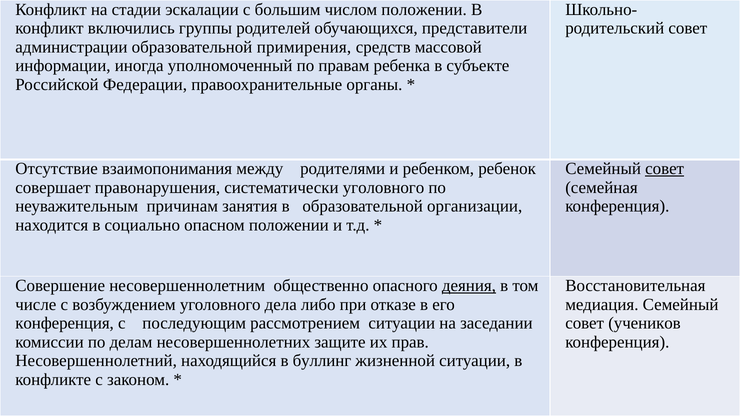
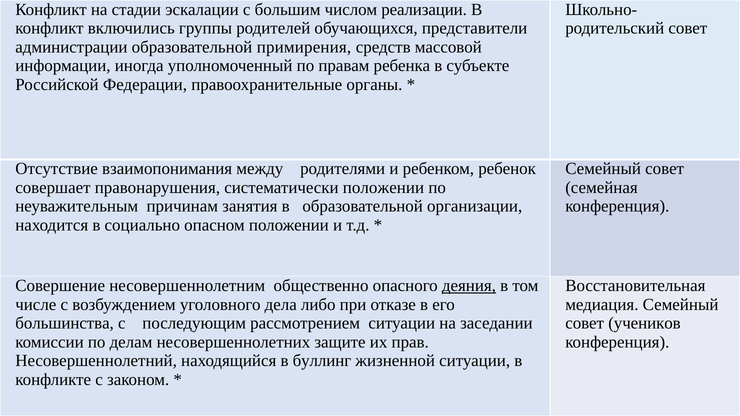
числом положении: положении -> реализации
совет at (665, 169) underline: present -> none
систематически уголовного: уголовного -> положении
конференция at (65, 323): конференция -> большинства
